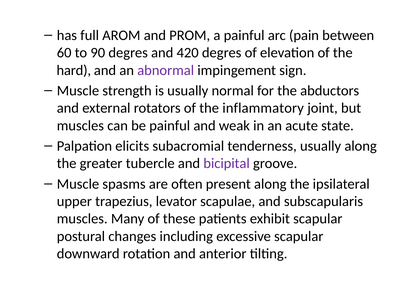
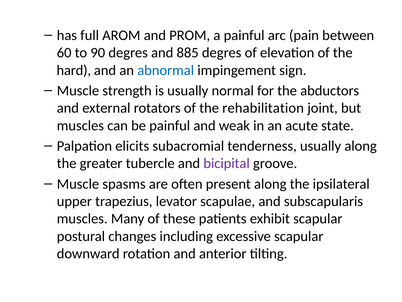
420: 420 -> 885
abnormal colour: purple -> blue
inflammatory: inflammatory -> rehabilitation
